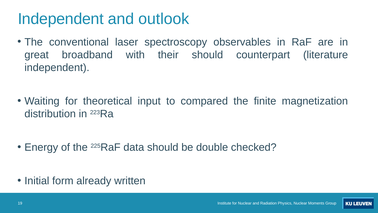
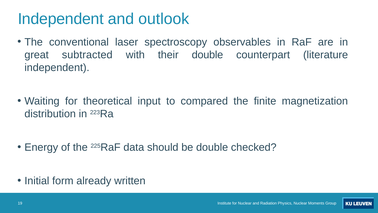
broadband: broadband -> subtracted
their should: should -> double
